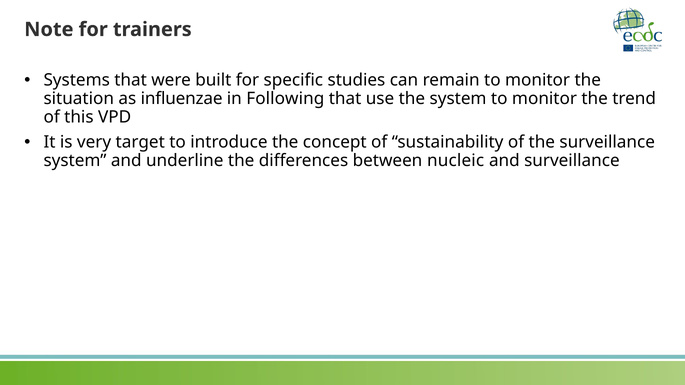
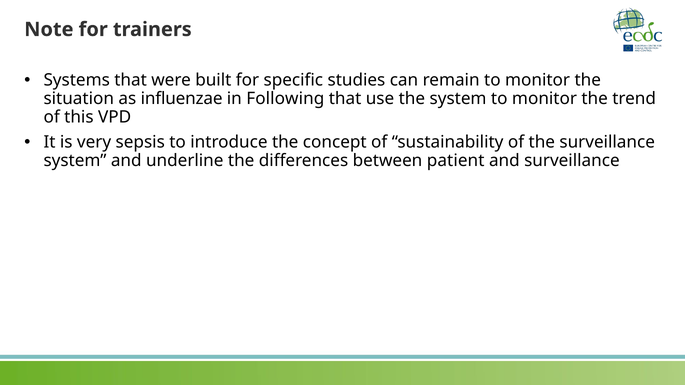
target: target -> sepsis
nucleic: nucleic -> patient
